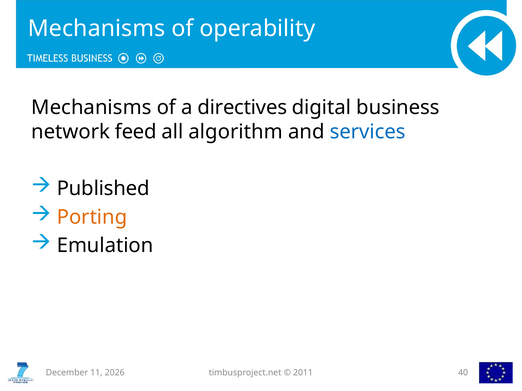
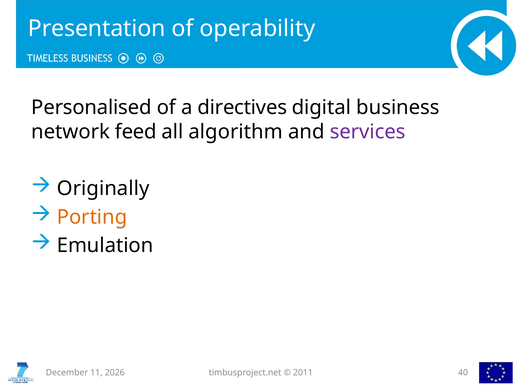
Mechanisms at (97, 29): Mechanisms -> Presentation
Mechanisms at (91, 108): Mechanisms -> Personalised
services colour: blue -> purple
Published: Published -> Originally
